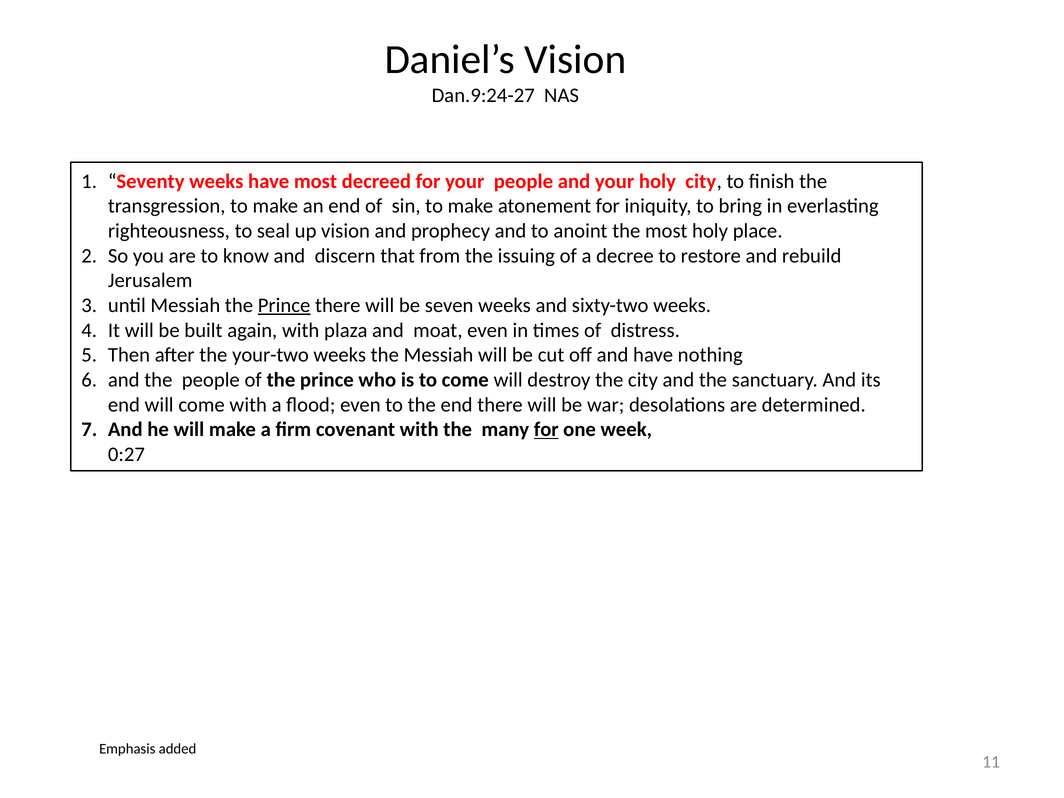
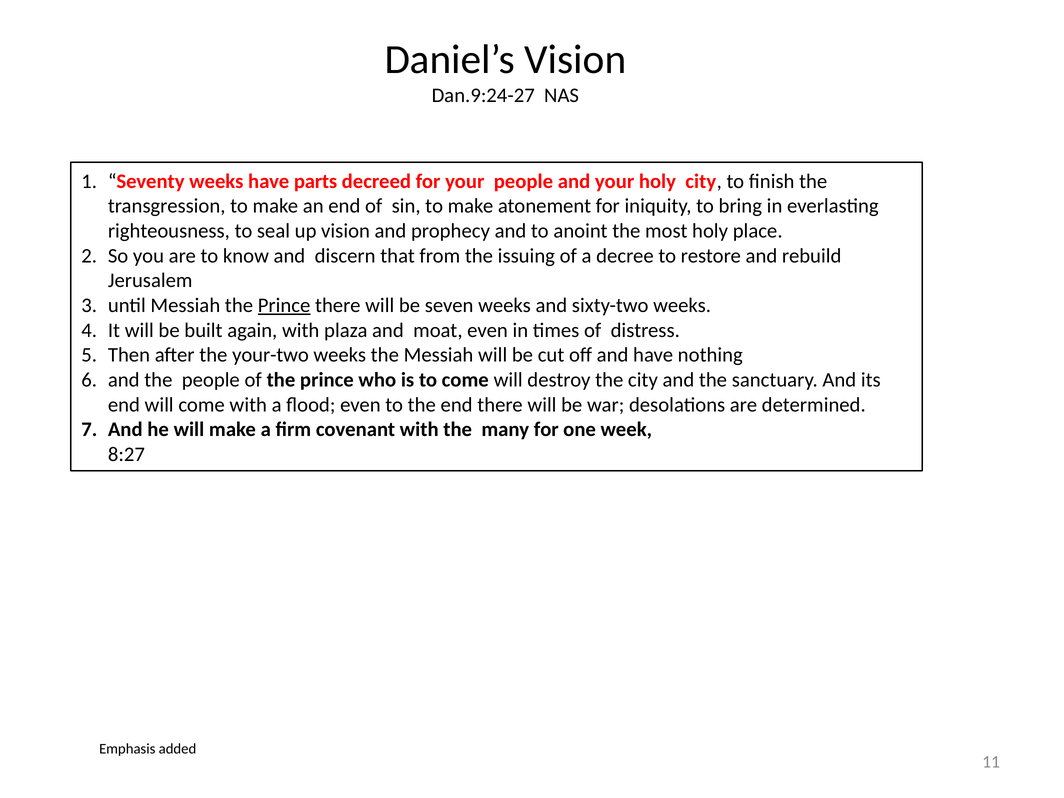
have most: most -> parts
for at (546, 430) underline: present -> none
0:27: 0:27 -> 8:27
